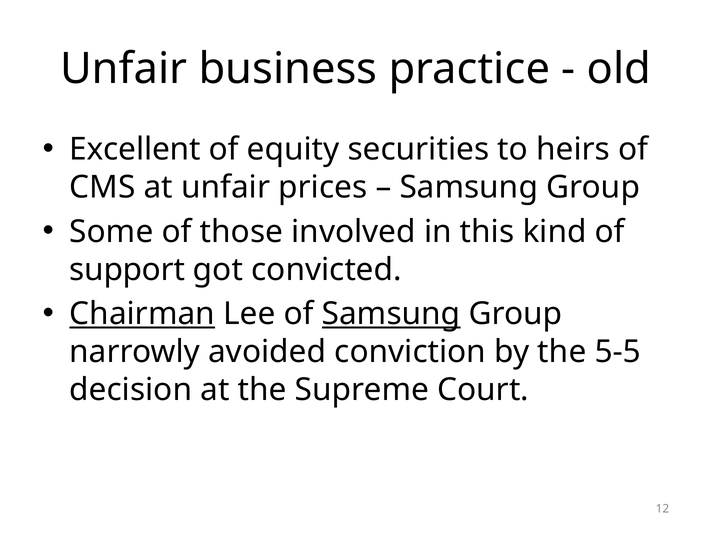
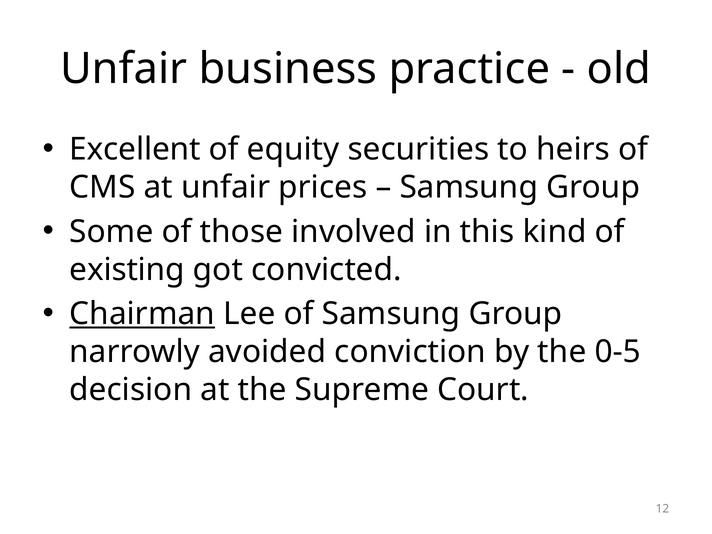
support: support -> existing
Samsung at (391, 314) underline: present -> none
5-5: 5-5 -> 0-5
